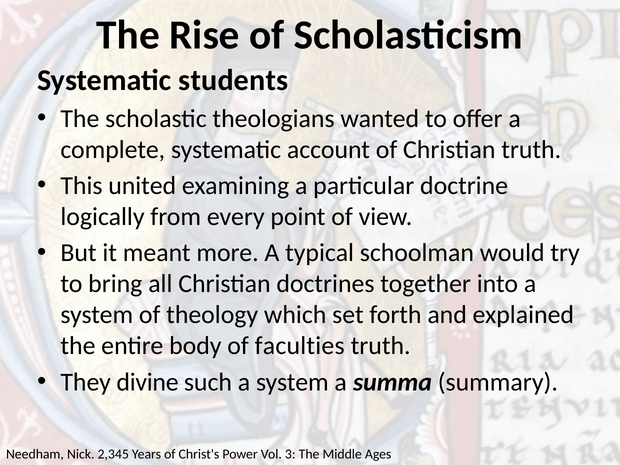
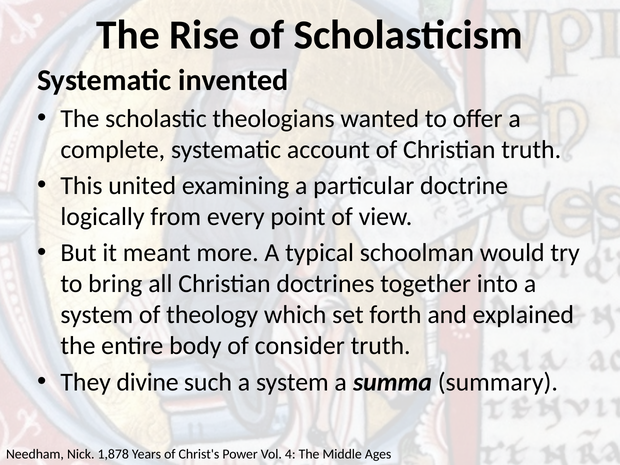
students: students -> invented
faculties: faculties -> consider
2,345: 2,345 -> 1,878
3: 3 -> 4
